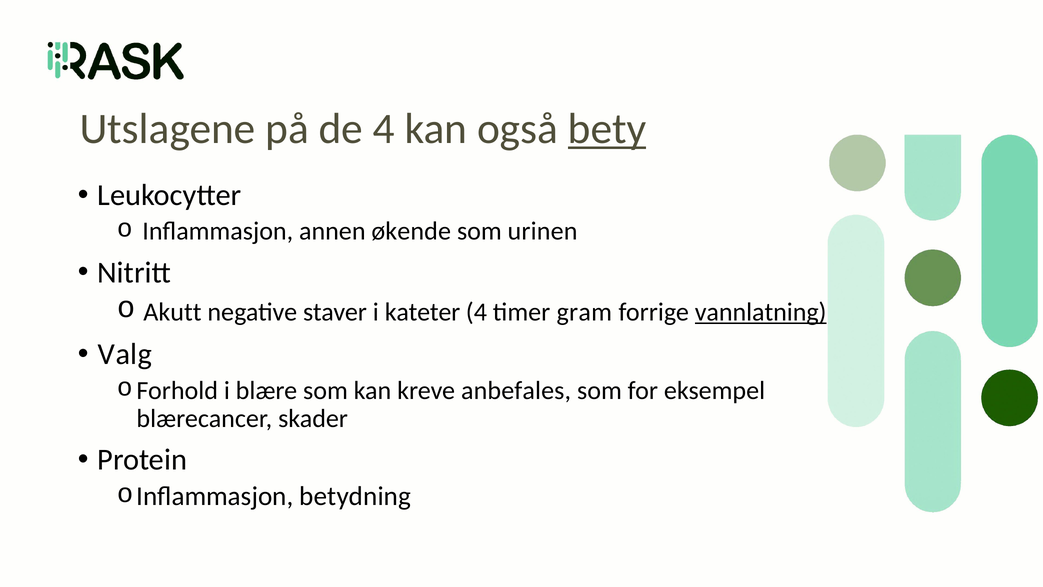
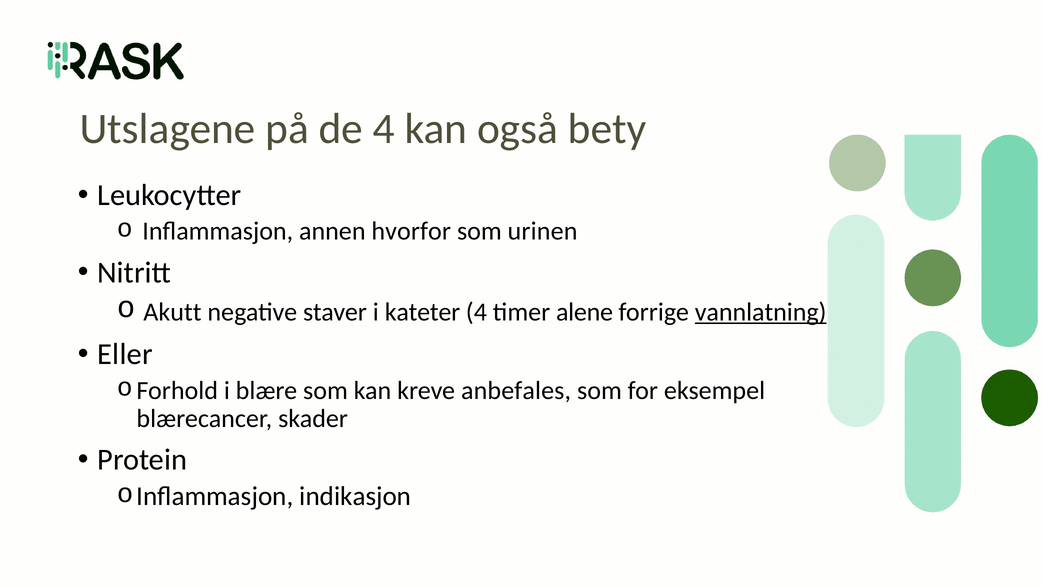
bety underline: present -> none
økende: økende -> hvorfor
gram: gram -> alene
Valg: Valg -> Eller
betydning: betydning -> indikasjon
